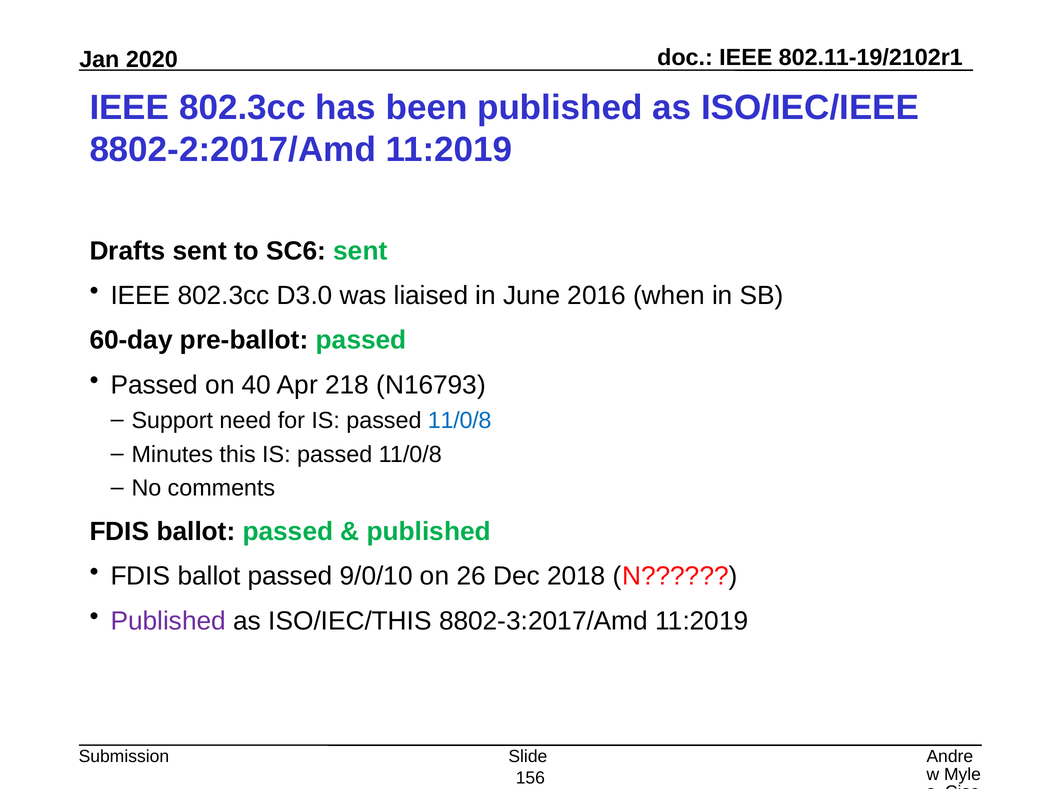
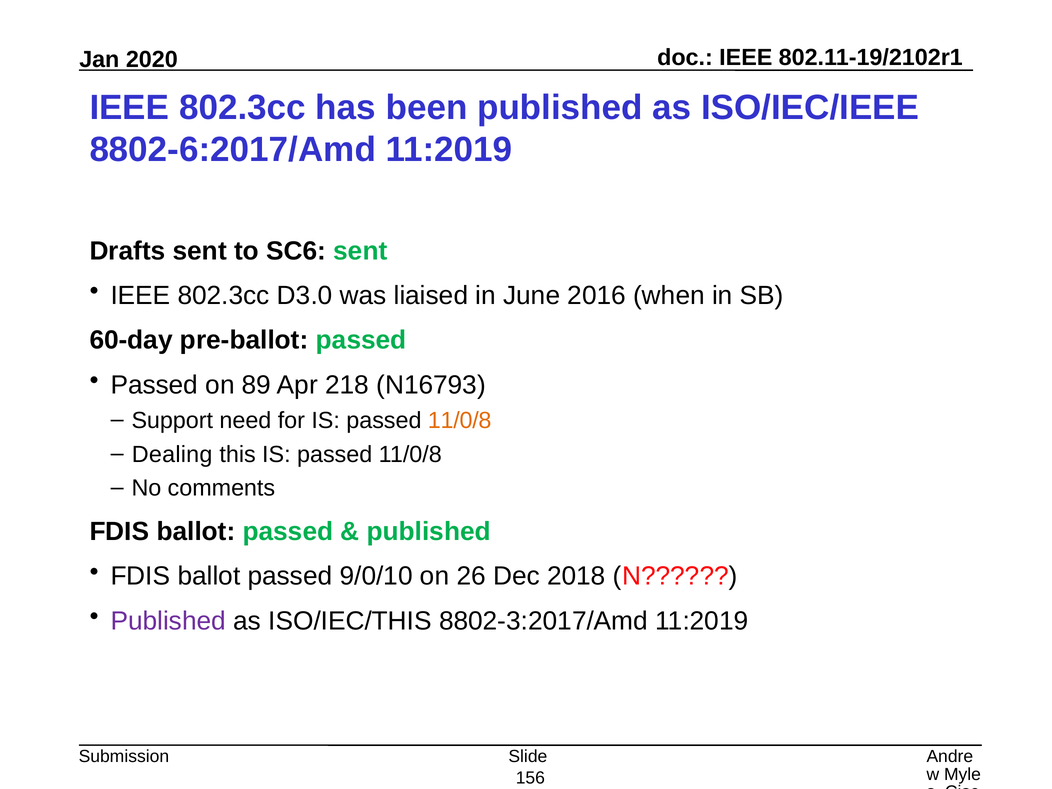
8802-2:2017/Amd: 8802-2:2017/Amd -> 8802-6:2017/Amd
40: 40 -> 89
11/0/8 at (460, 420) colour: blue -> orange
Minutes: Minutes -> Dealing
